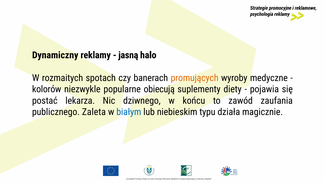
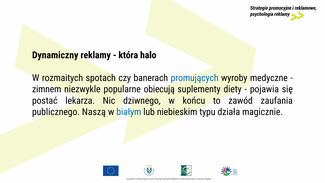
jasną: jasną -> która
promujących colour: orange -> blue
kolorów: kolorów -> zimnem
Zaleta: Zaleta -> Naszą
